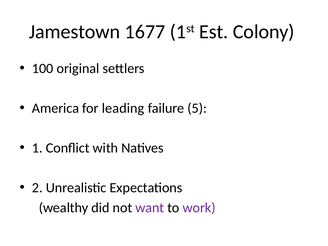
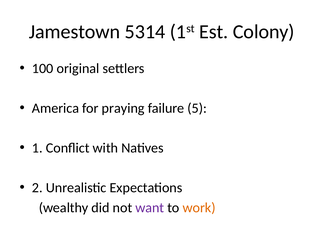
1677: 1677 -> 5314
leading: leading -> praying
work colour: purple -> orange
